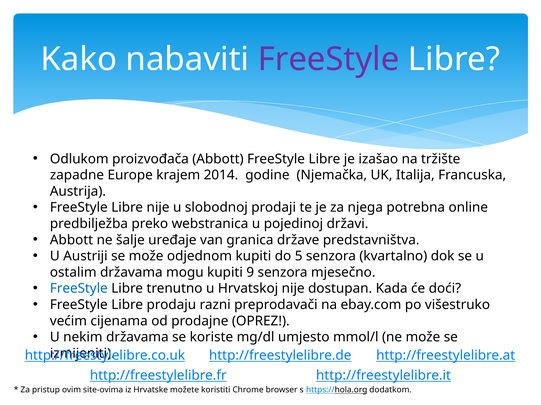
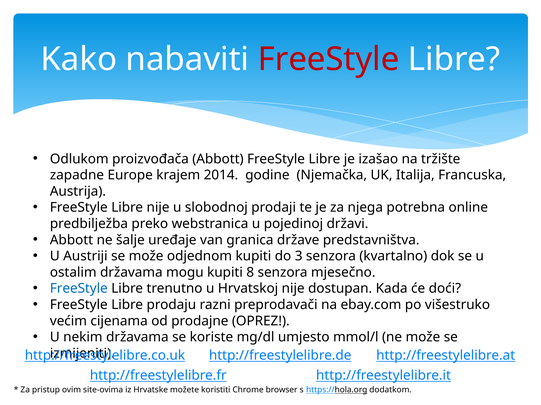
FreeStyle at (329, 59) colour: purple -> red
5: 5 -> 3
9: 9 -> 8
